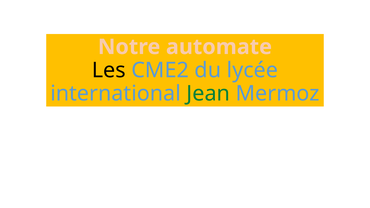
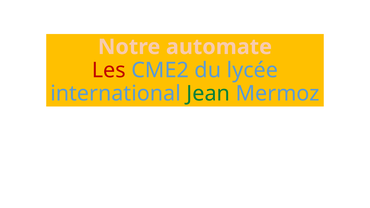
Les colour: black -> red
